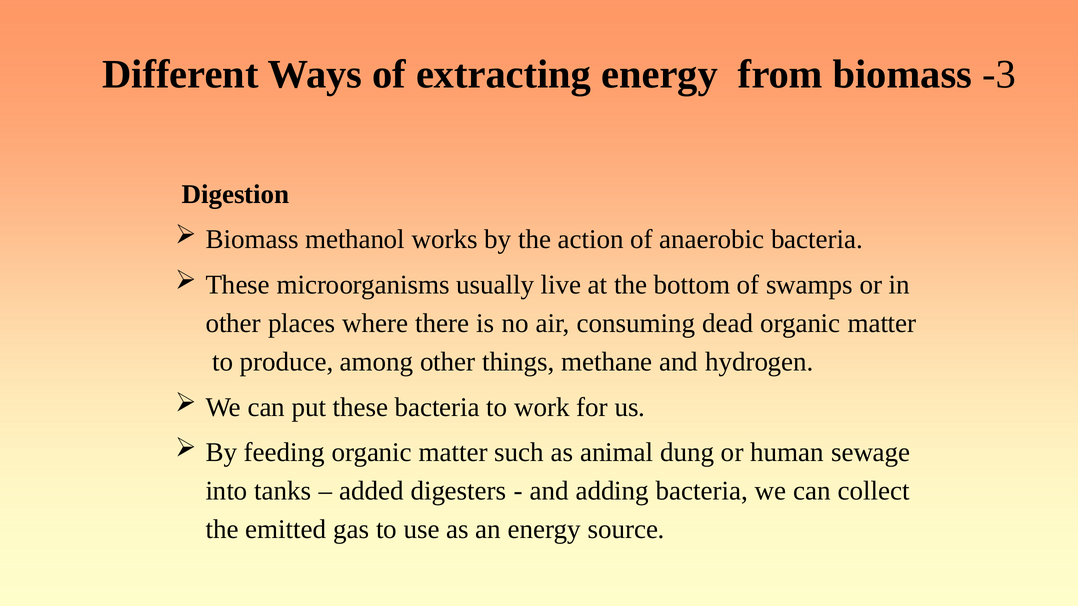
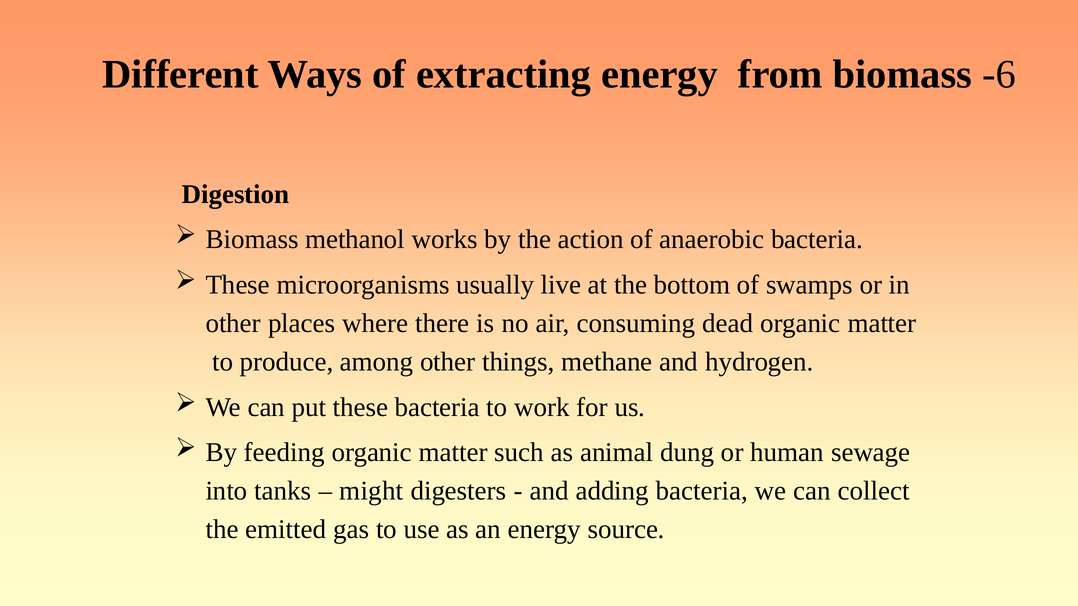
-3: -3 -> -6
added: added -> might
